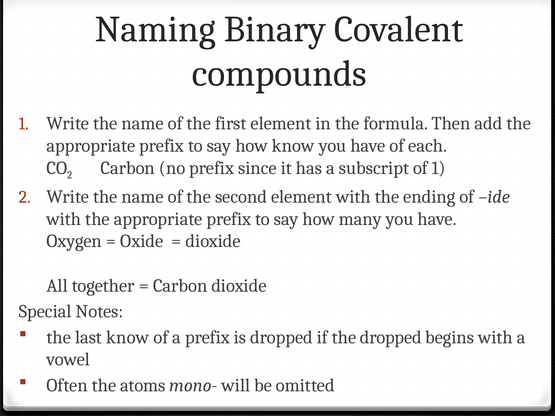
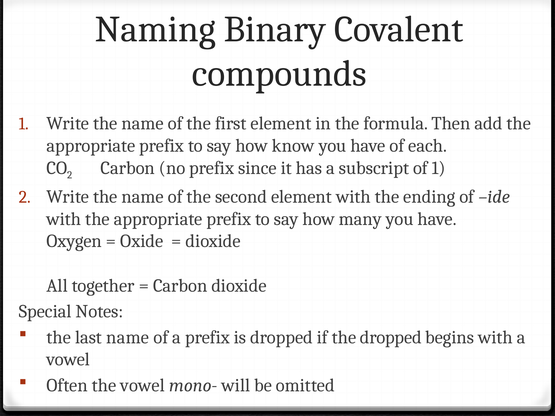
last know: know -> name
the atoms: atoms -> vowel
